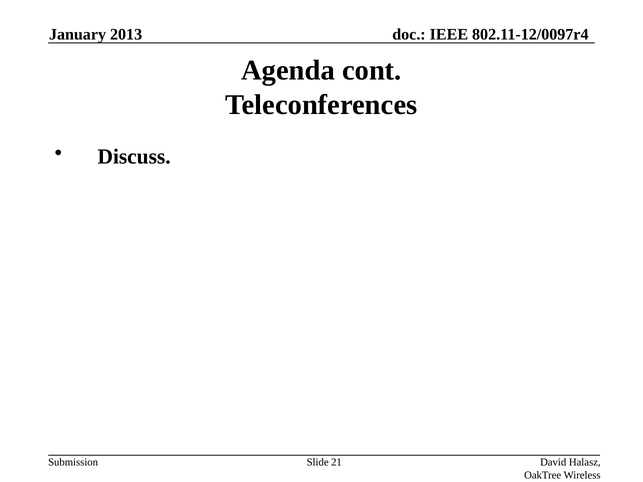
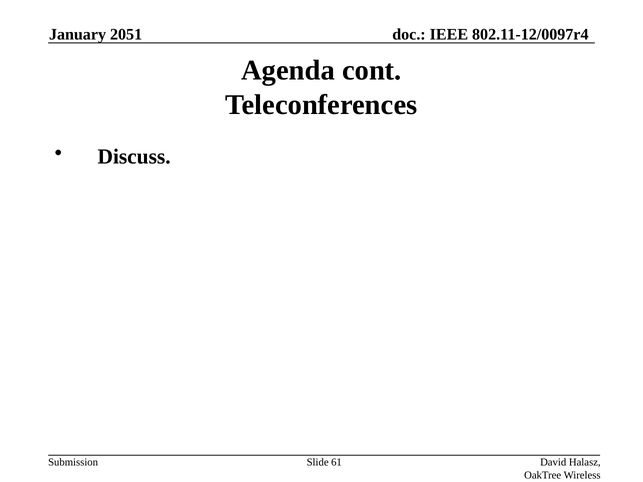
2013: 2013 -> 2051
21: 21 -> 61
